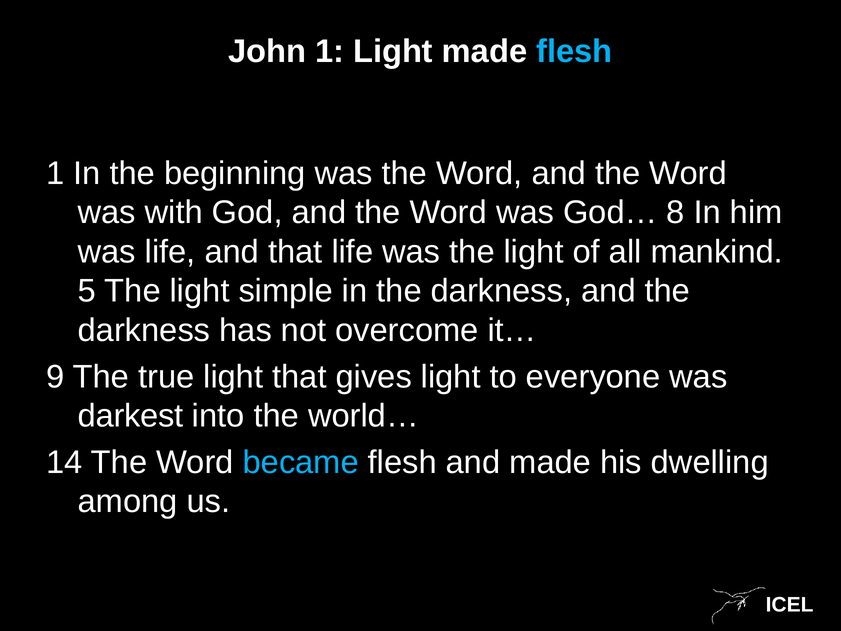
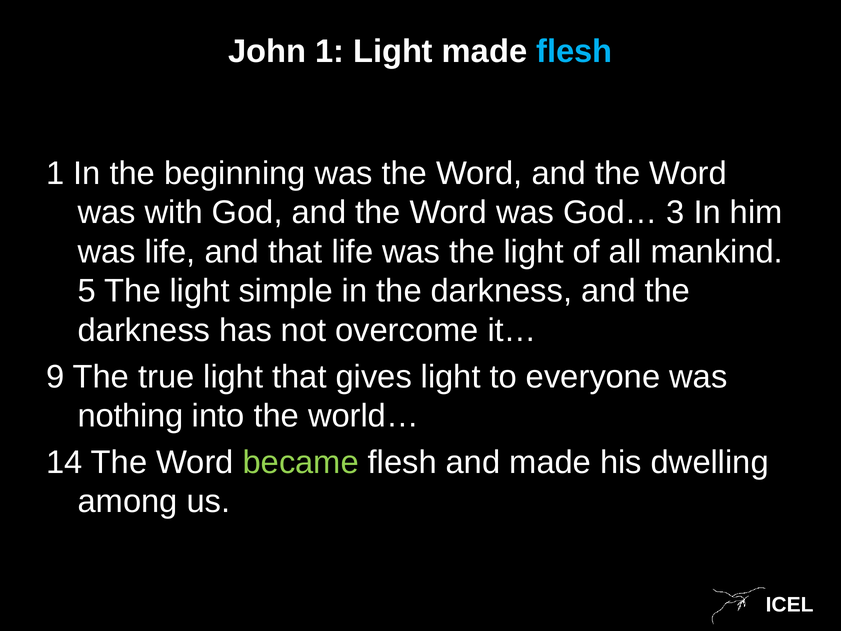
8: 8 -> 3
darkest: darkest -> nothing
became colour: light blue -> light green
